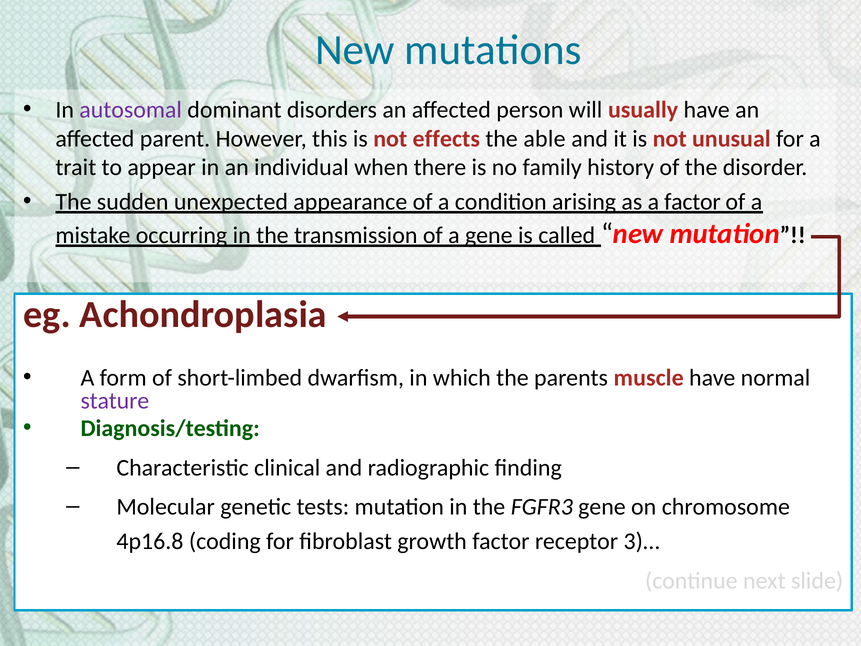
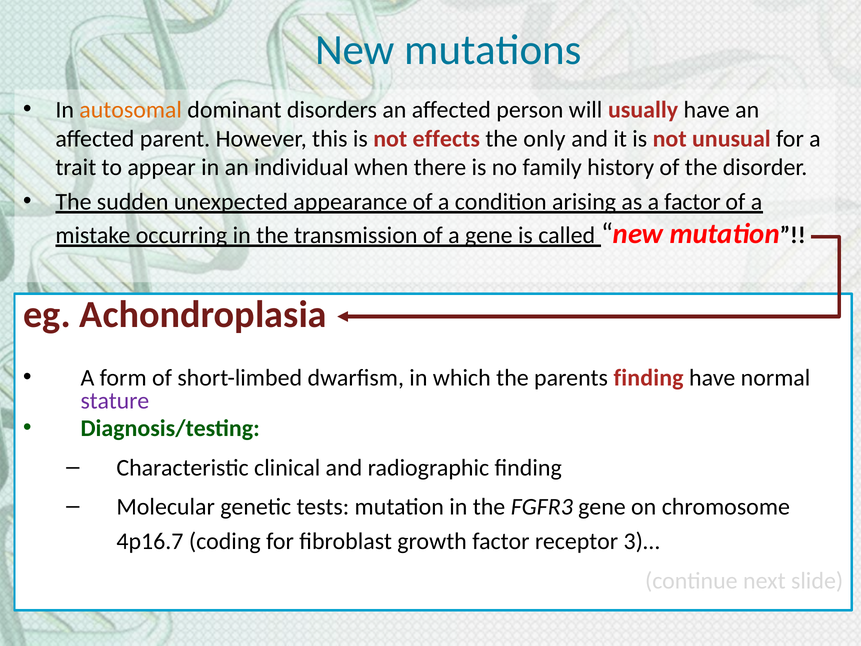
autosomal colour: purple -> orange
able: able -> only
parents muscle: muscle -> finding
4p16.8: 4p16.8 -> 4p16.7
